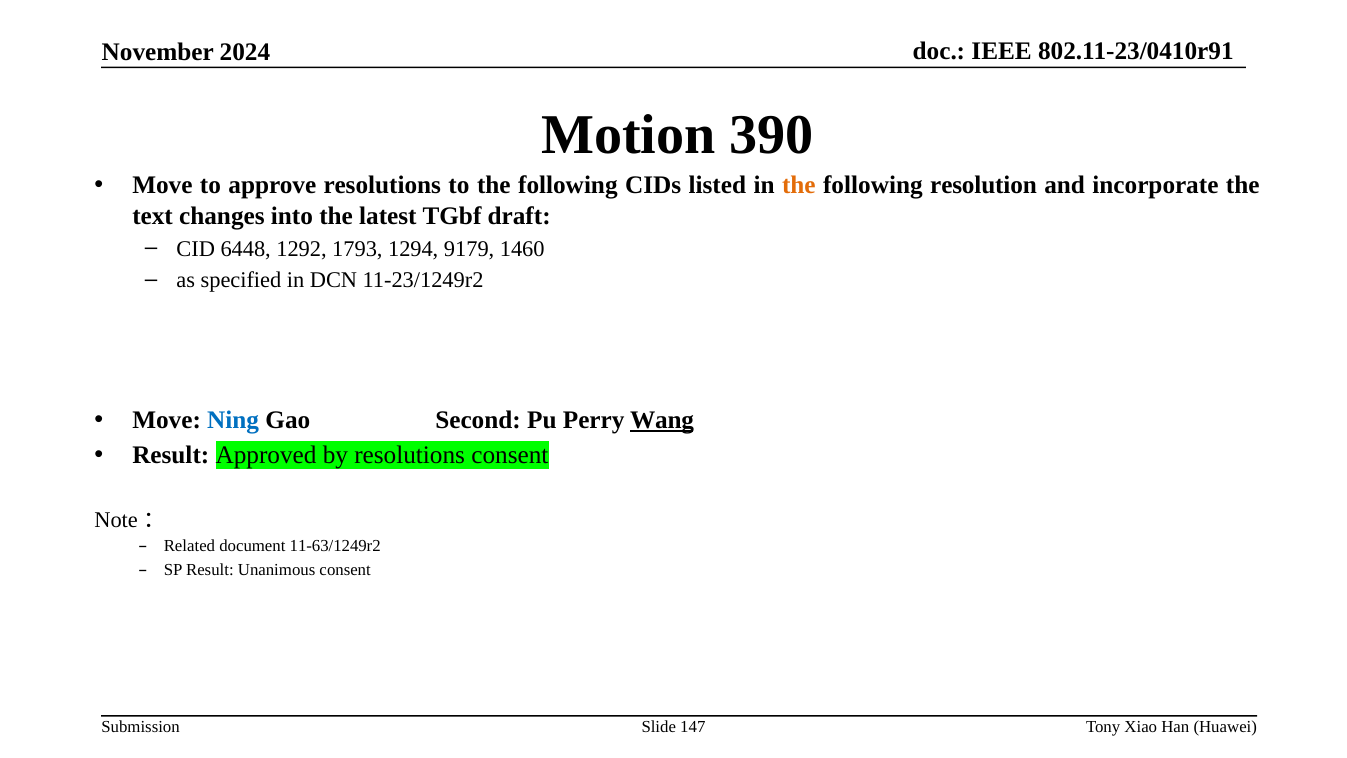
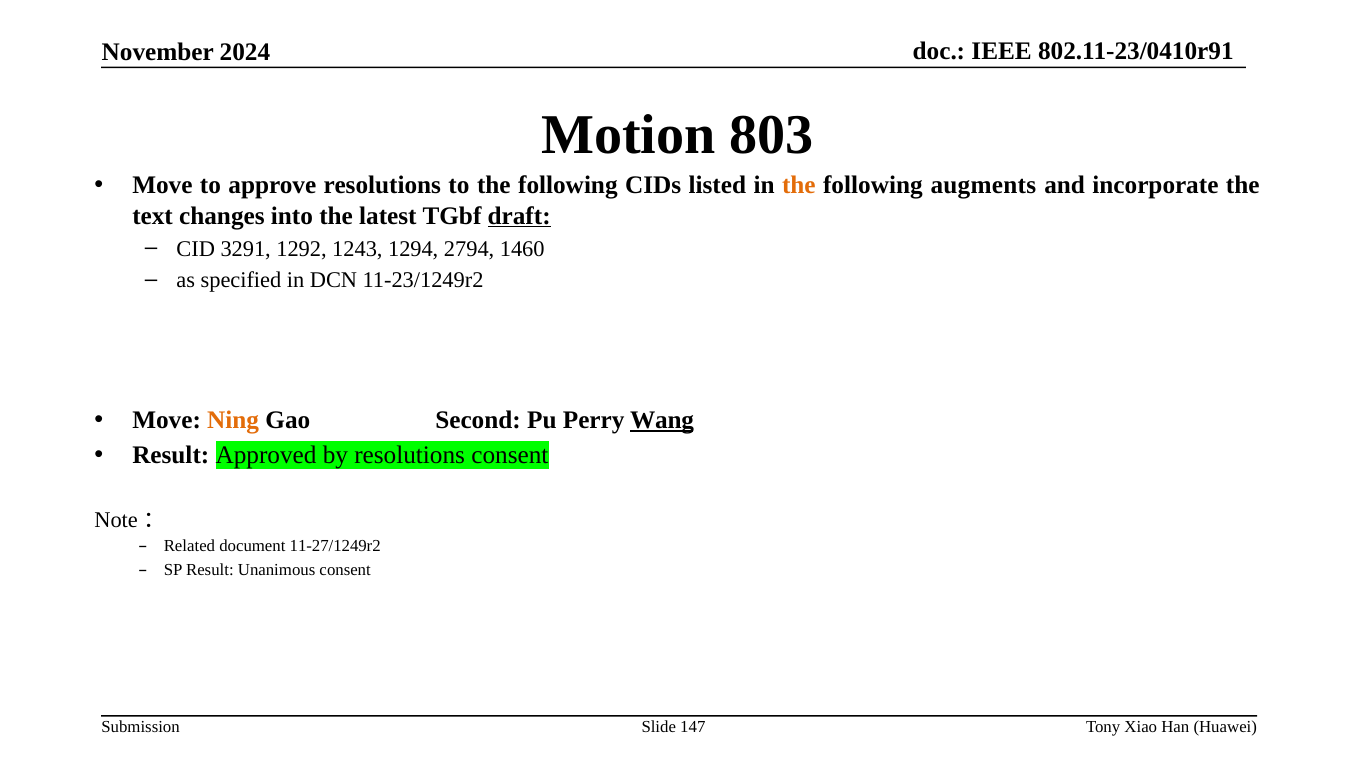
390: 390 -> 803
resolution: resolution -> augments
draft underline: none -> present
6448: 6448 -> 3291
1793: 1793 -> 1243
9179: 9179 -> 2794
Ning colour: blue -> orange
11-63/1249r2: 11-63/1249r2 -> 11-27/1249r2
